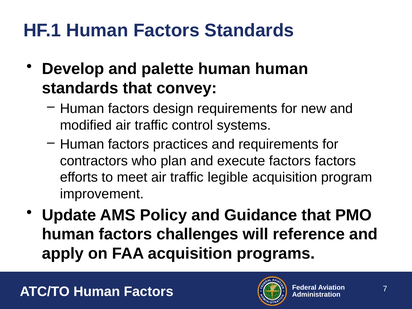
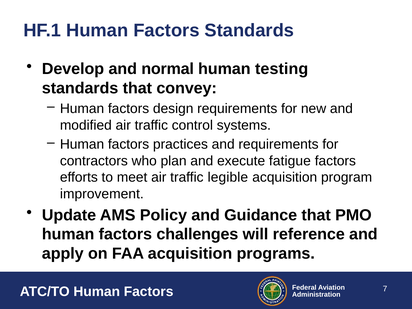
palette: palette -> normal
human human: human -> testing
execute factors: factors -> fatigue
